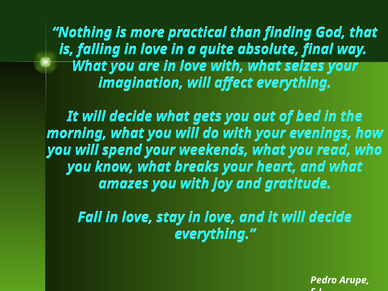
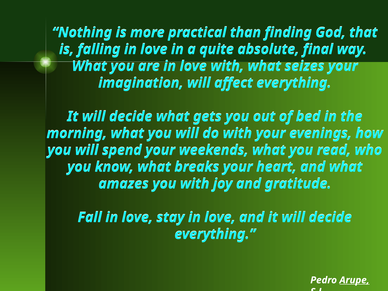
Arupe underline: none -> present
